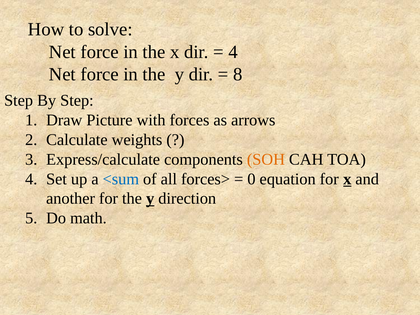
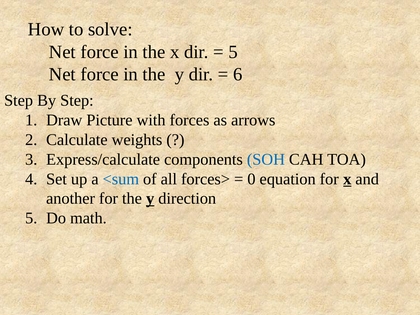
4 at (233, 52): 4 -> 5
8: 8 -> 6
SOH colour: orange -> blue
